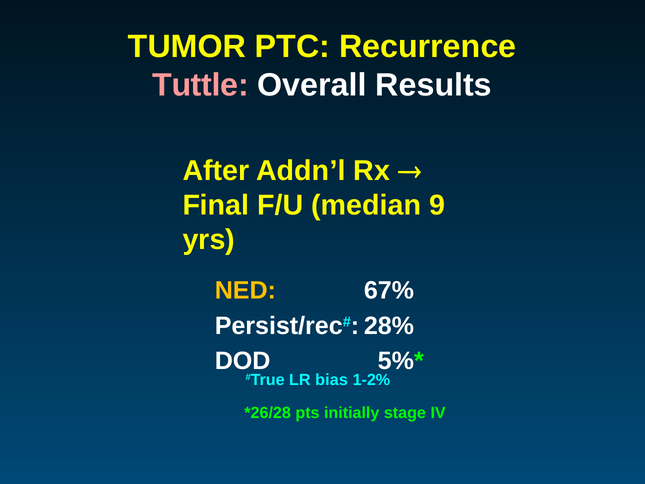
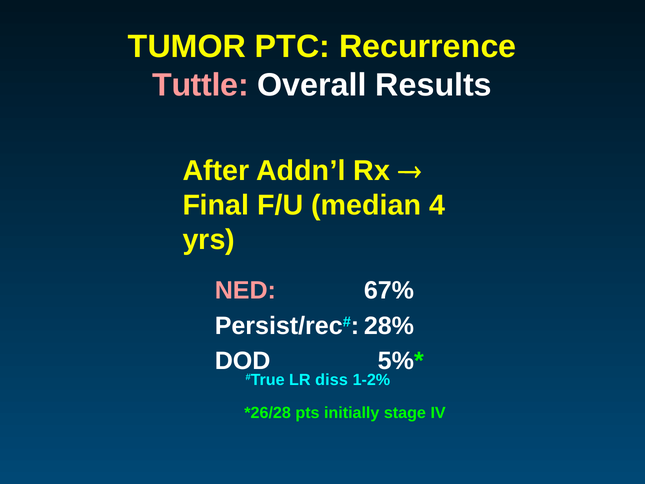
9: 9 -> 4
NED colour: yellow -> pink
bias: bias -> diss
